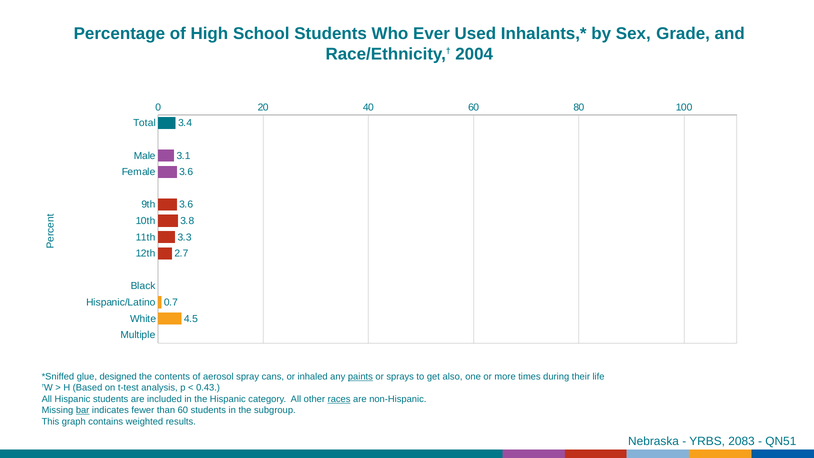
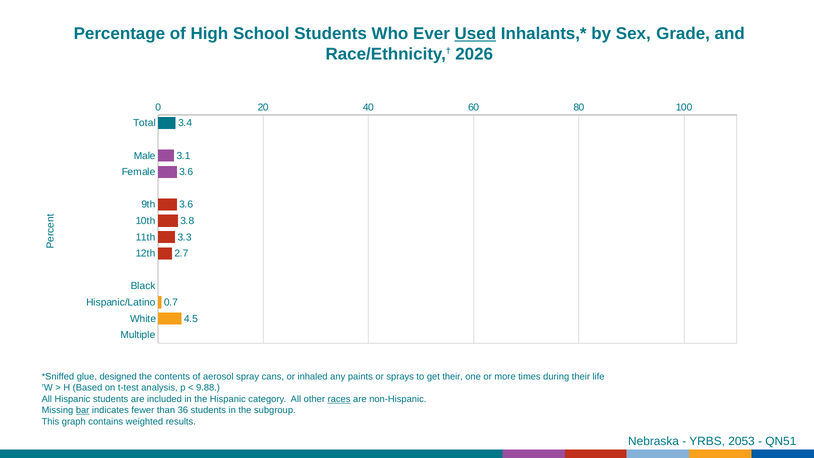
Used underline: none -> present
2004: 2004 -> 2026
paints underline: present -> none
get also: also -> their
0.43: 0.43 -> 9.88
than 60: 60 -> 36
2083: 2083 -> 2053
